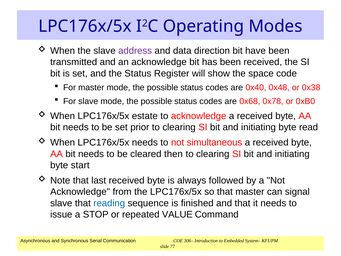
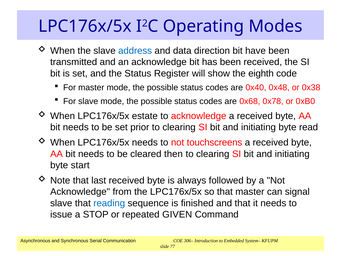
address colour: purple -> blue
space: space -> eighth
simultaneous: simultaneous -> touchscreens
VALUE: VALUE -> GIVEN
